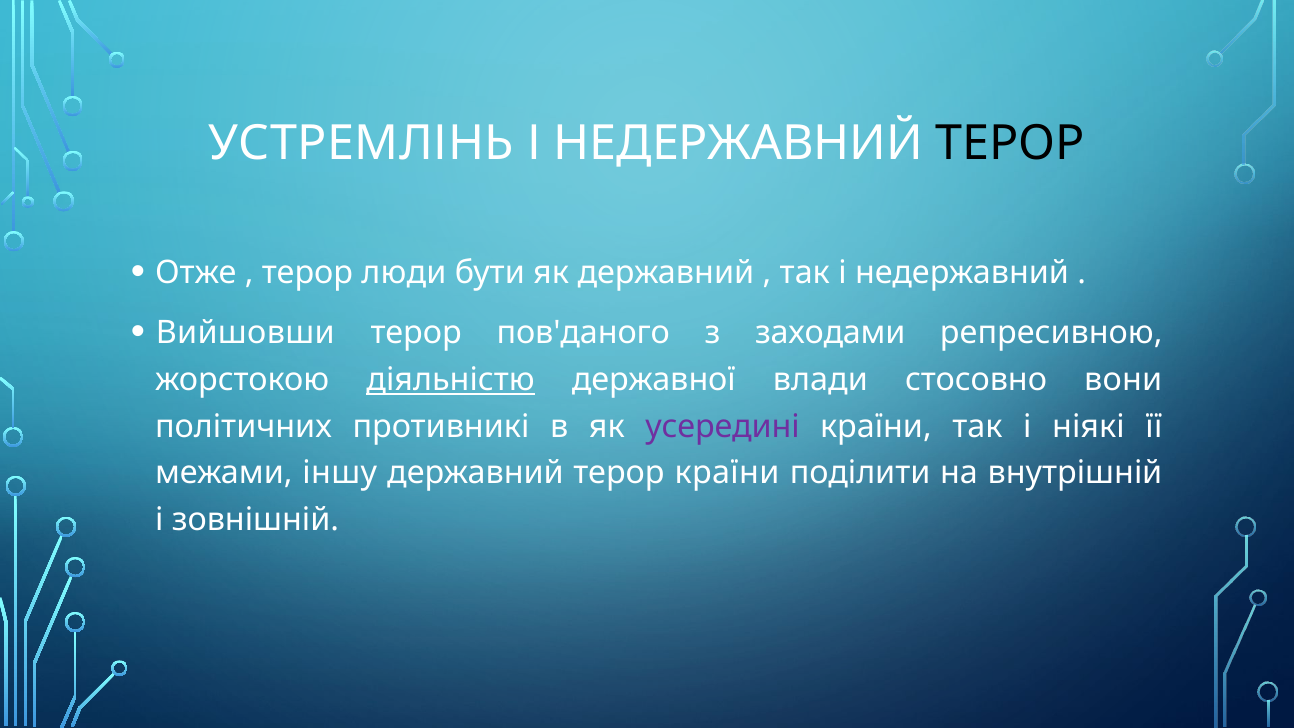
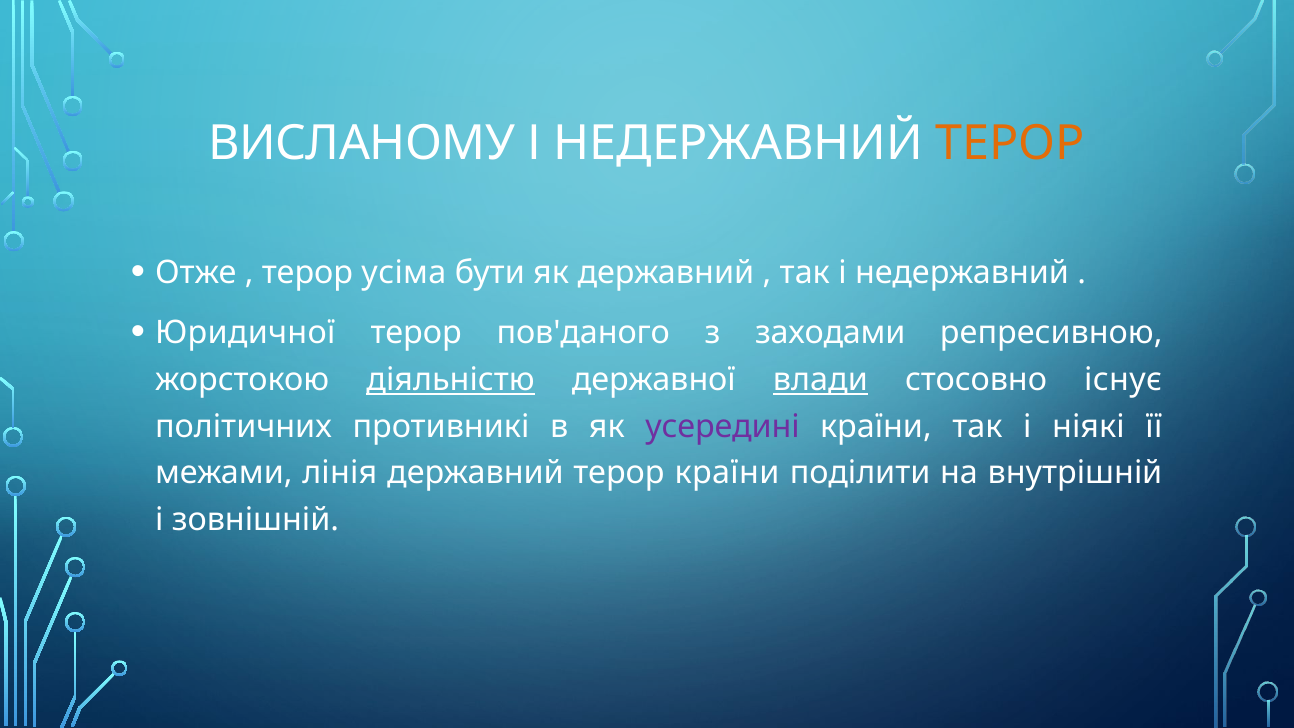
УСТРЕМЛІНЬ: УСТРЕМЛІНЬ -> ВИСЛАНОМУ
ТЕРОР at (1010, 144) colour: black -> orange
люди: люди -> усіма
Вийшовши: Вийшовши -> Юридичної
влади underline: none -> present
вони: вони -> існує
іншу: іншу -> лінія
